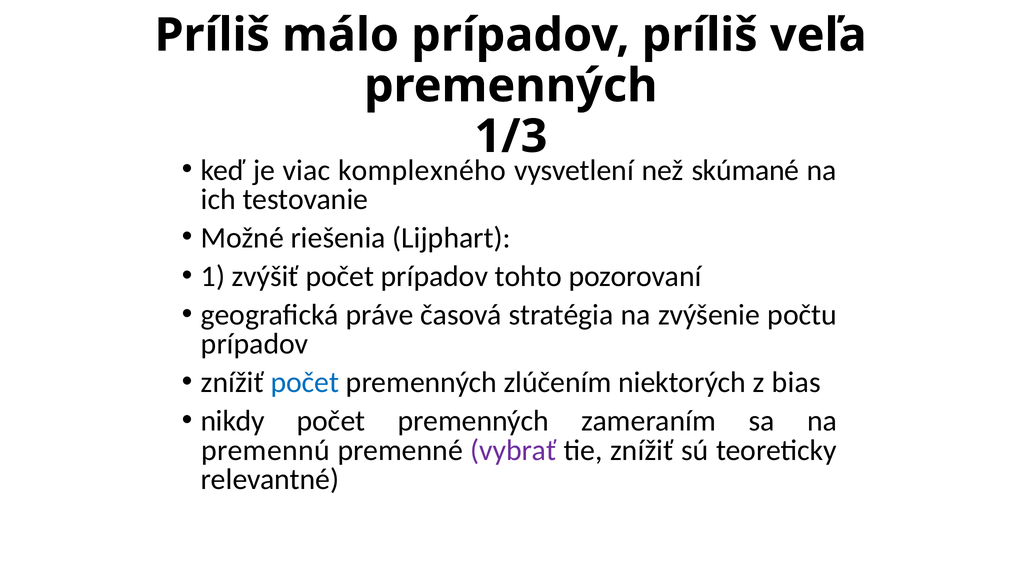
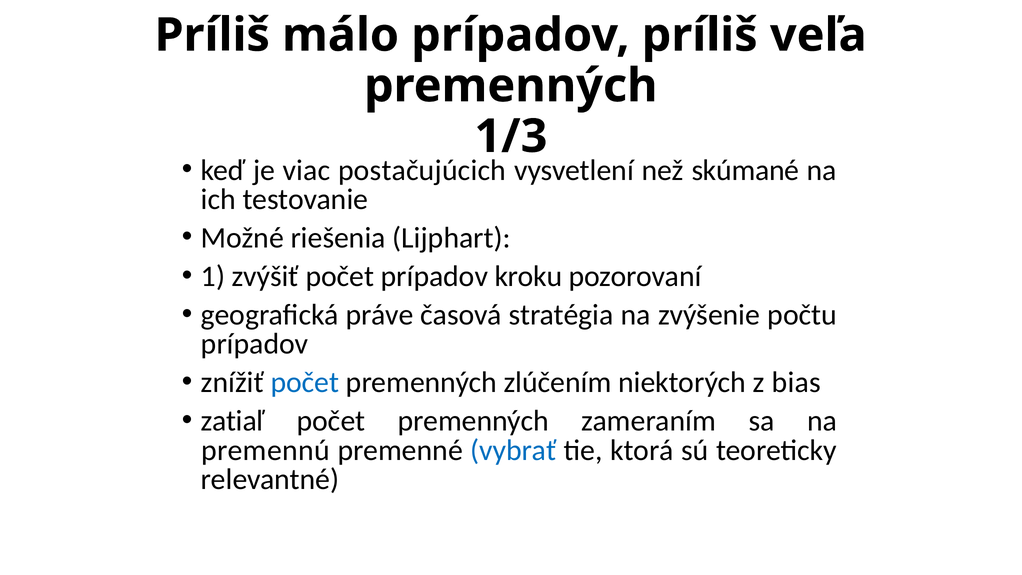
komplexného: komplexného -> postačujúcich
tohto: tohto -> kroku
nikdy: nikdy -> zatiaľ
vybrať colour: purple -> blue
tie znížiť: znížiť -> ktorá
